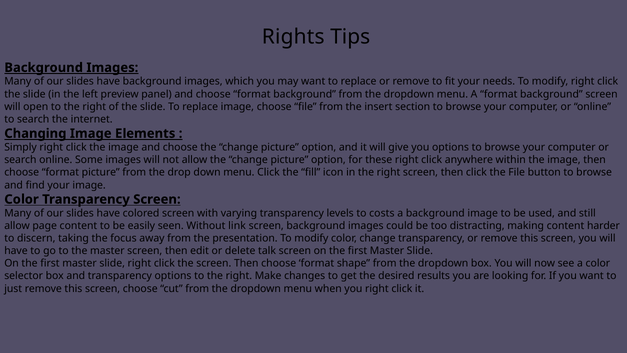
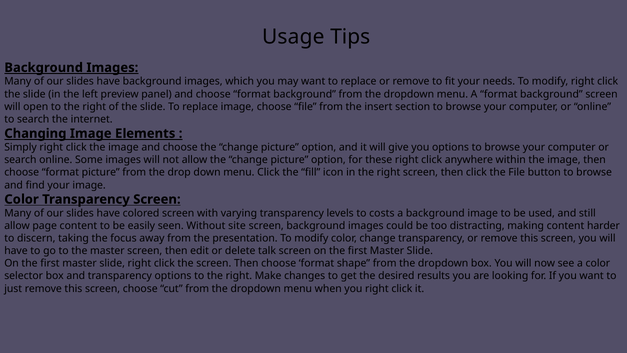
Rights: Rights -> Usage
link: link -> site
